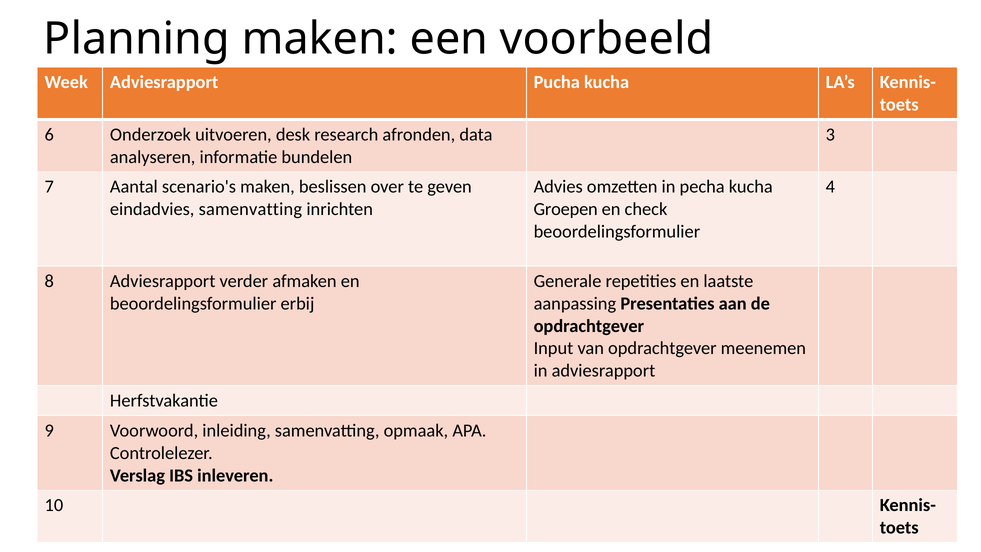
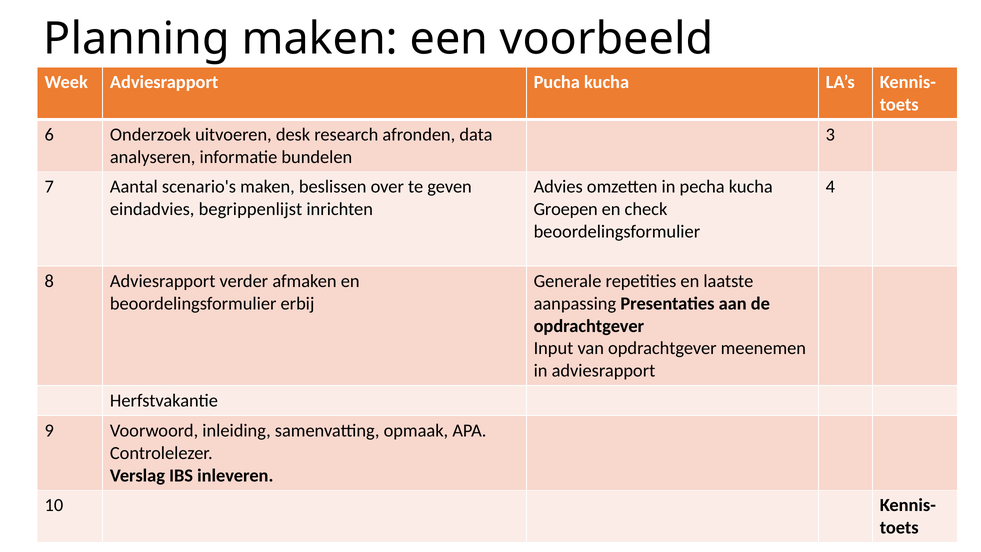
eindadvies samenvatting: samenvatting -> begrippenlijst
